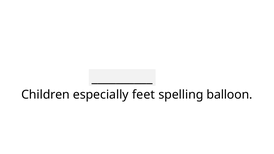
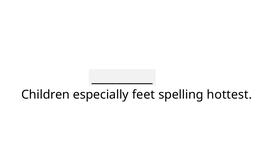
balloon: balloon -> hottest
